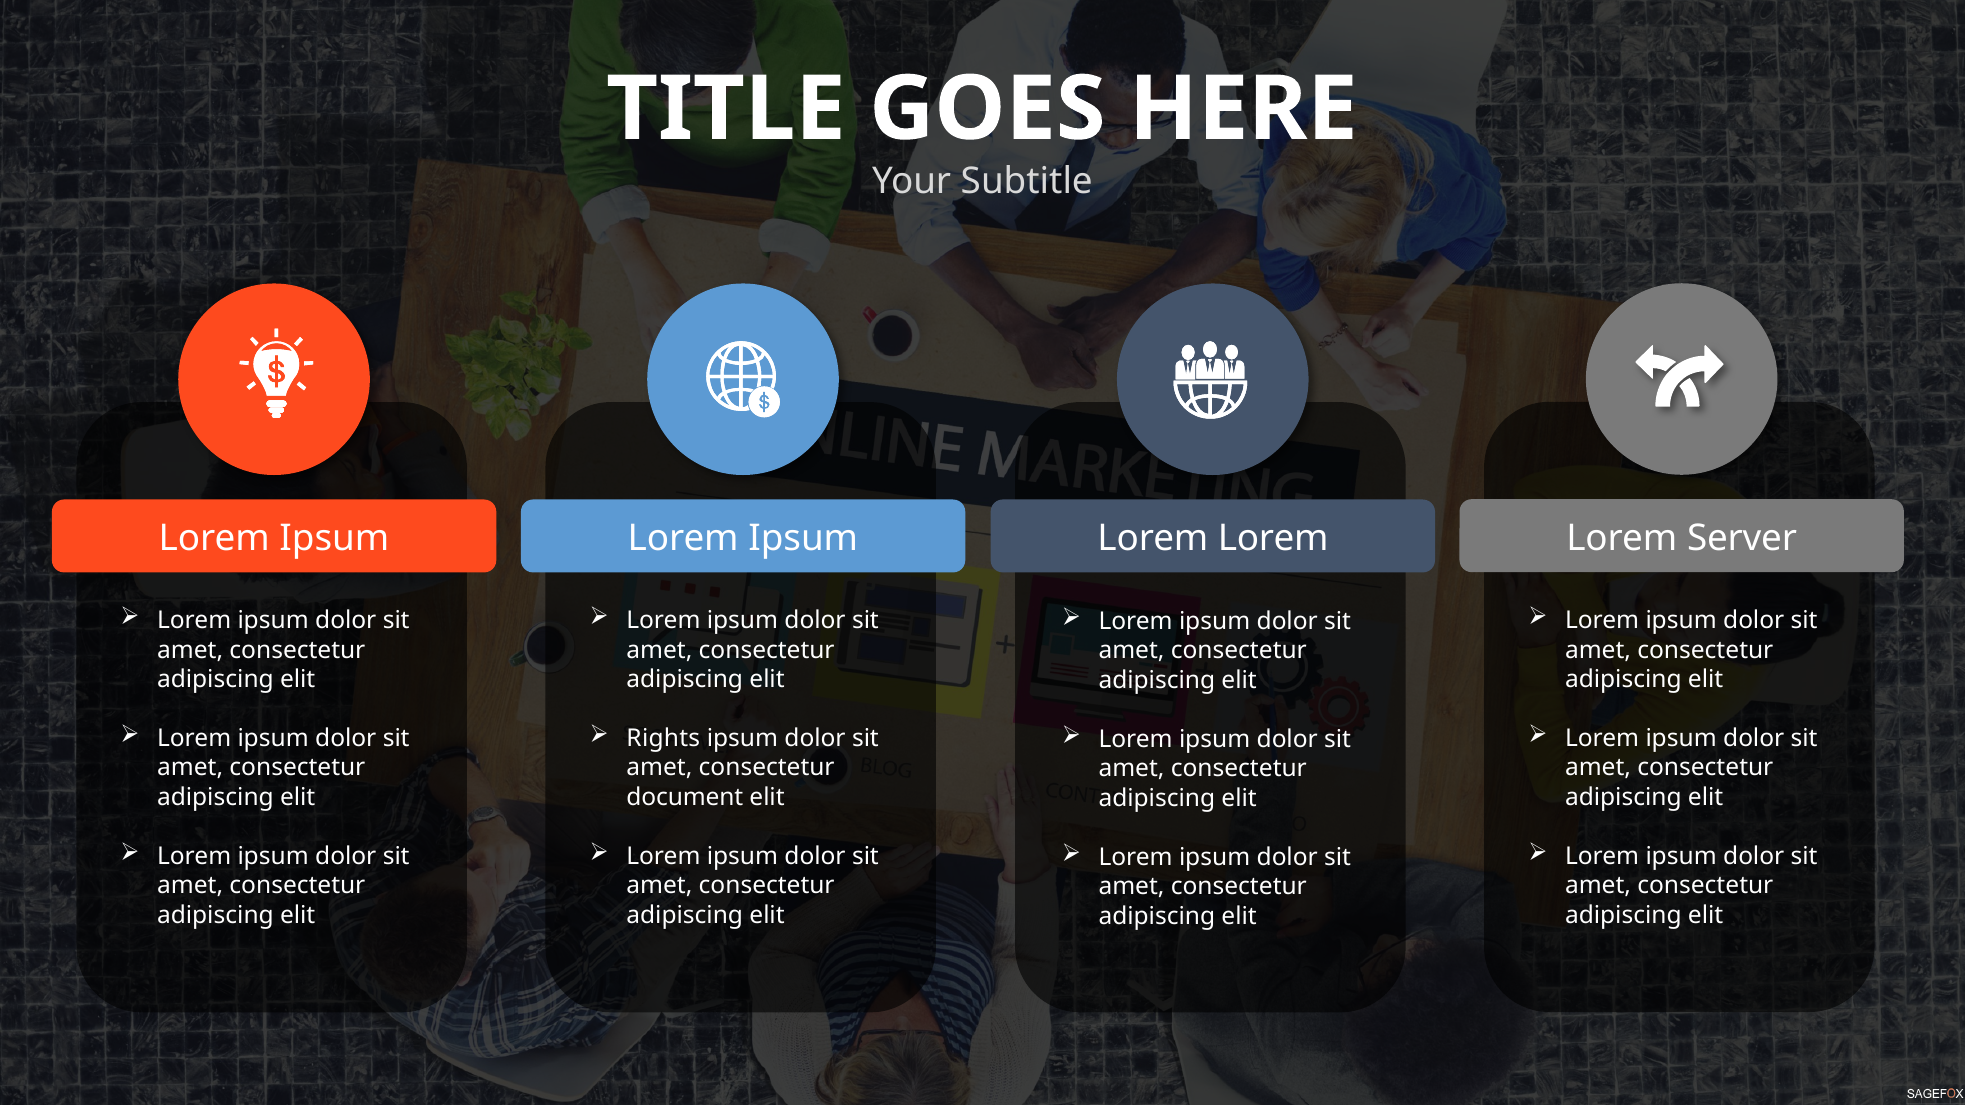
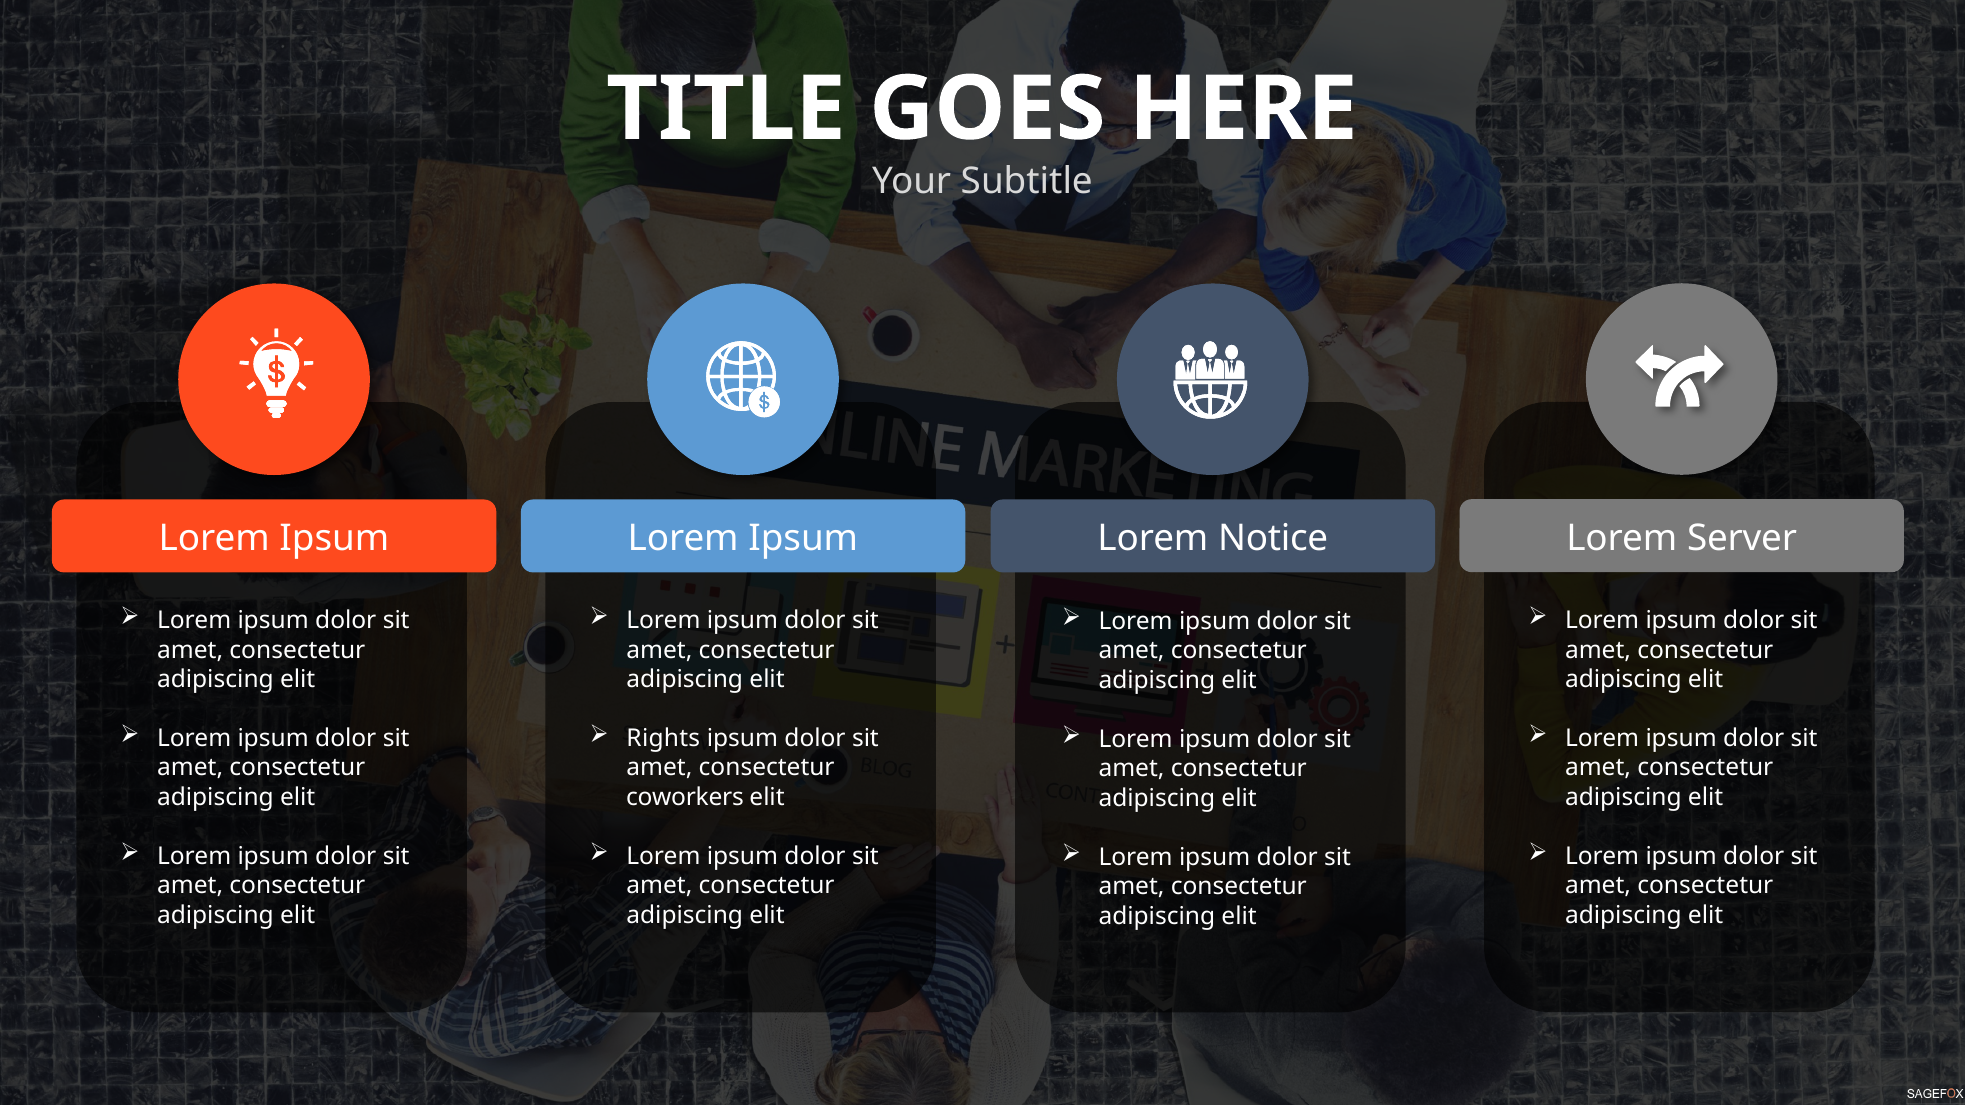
Ipsum Lorem Lorem: Lorem -> Notice
document: document -> coworkers
